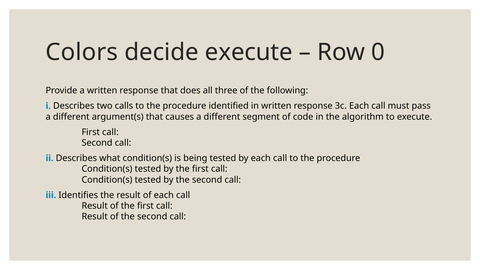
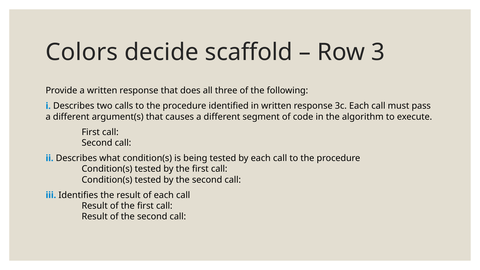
decide execute: execute -> scaffold
0: 0 -> 3
